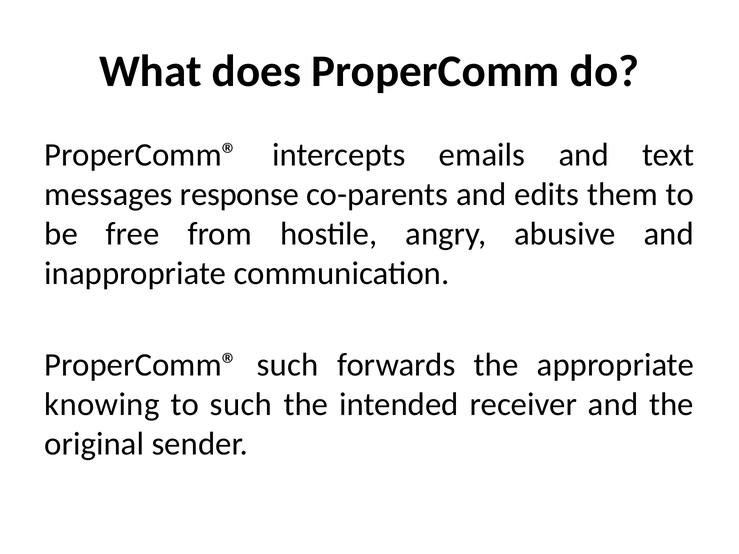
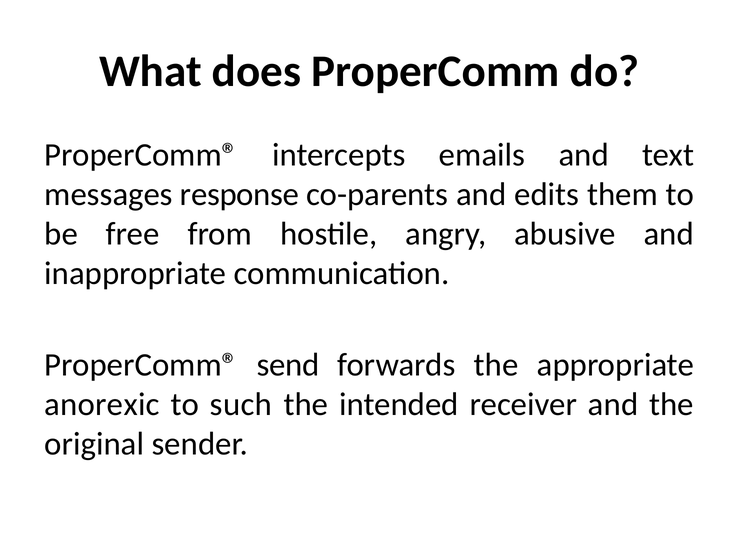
ProperComm® such: such -> send
knowing: knowing -> anorexic
